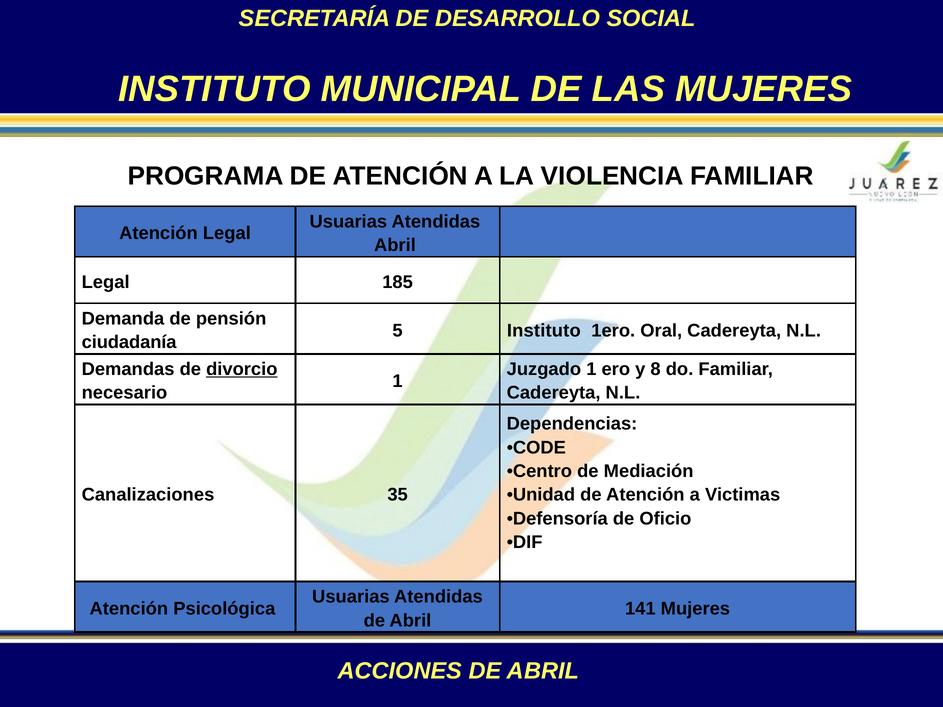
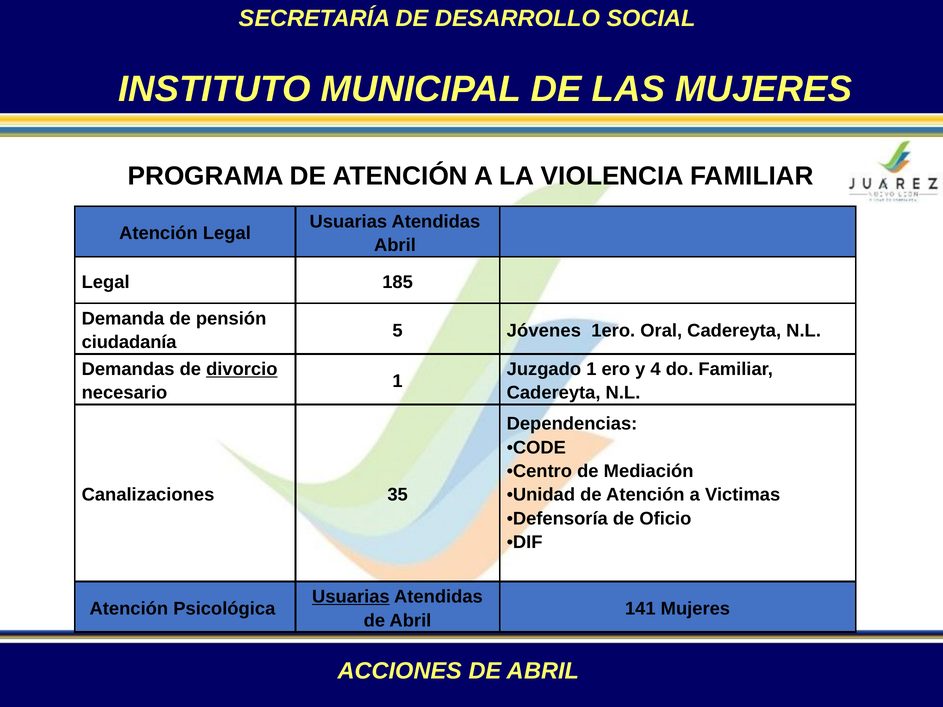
5 Instituto: Instituto -> Jóvenes
8: 8 -> 4
Usuarias at (351, 597) underline: none -> present
